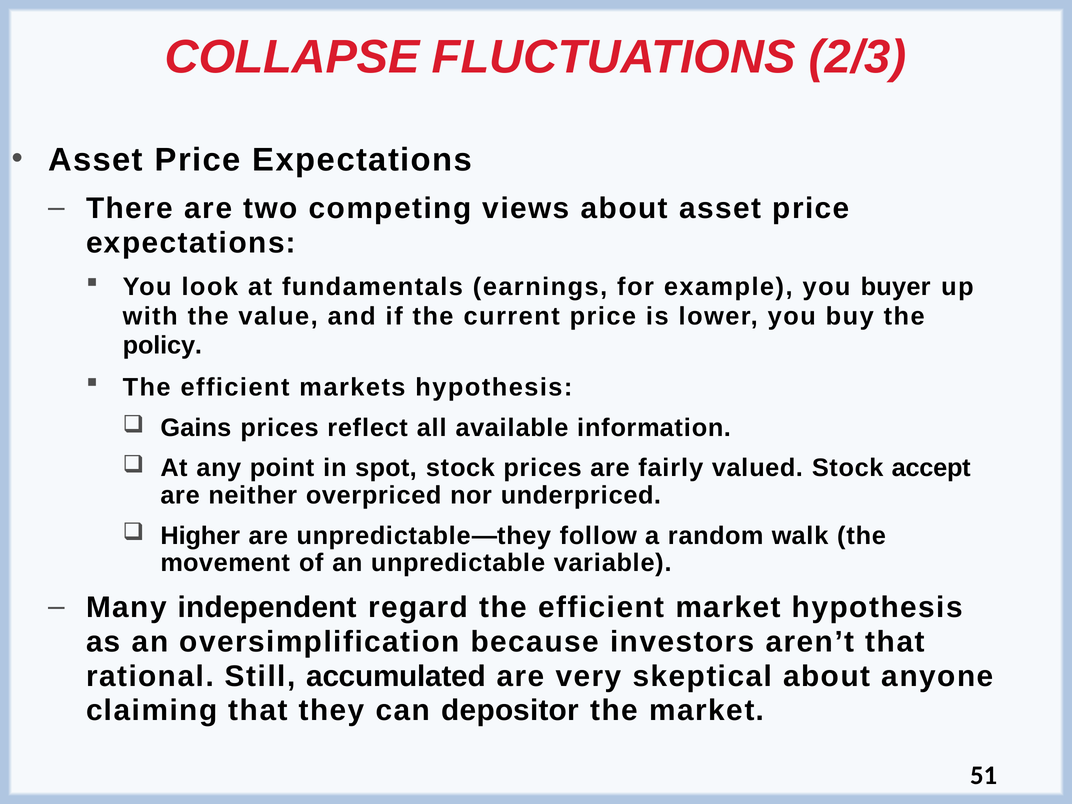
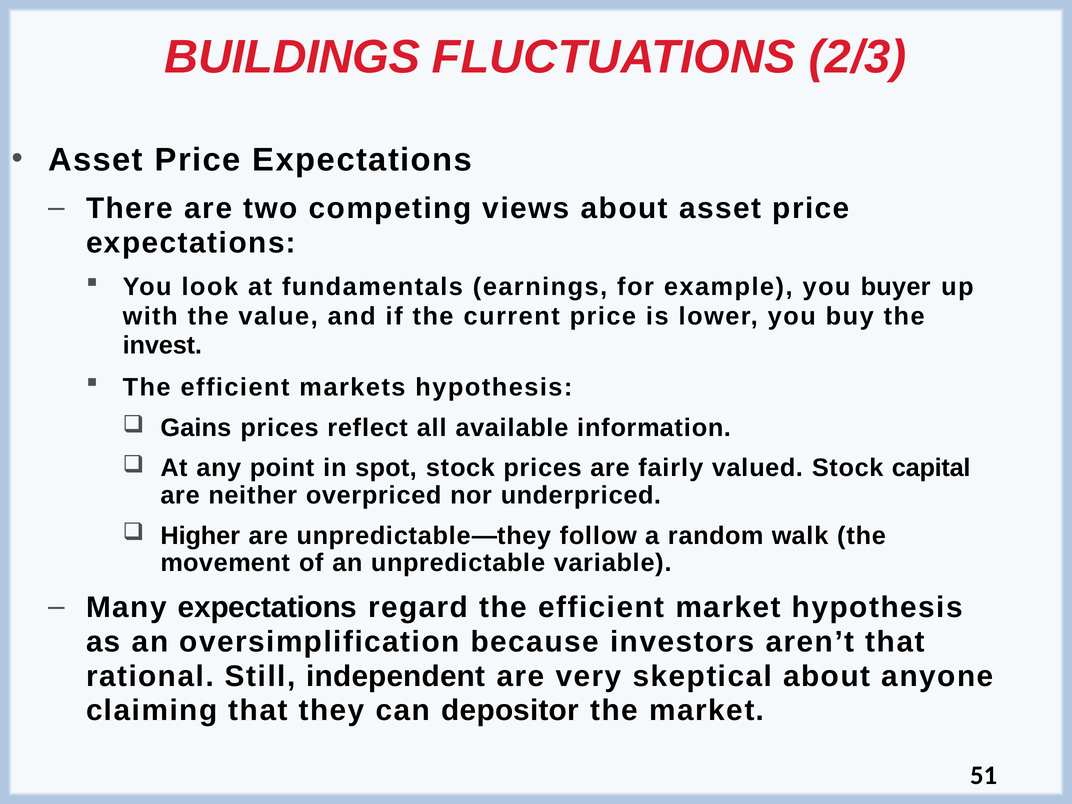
COLLAPSE: COLLAPSE -> BUILDINGS
policy: policy -> invest
accept: accept -> capital
Many independent: independent -> expectations
accumulated: accumulated -> independent
